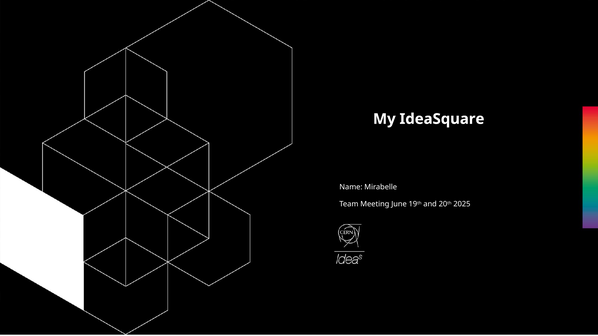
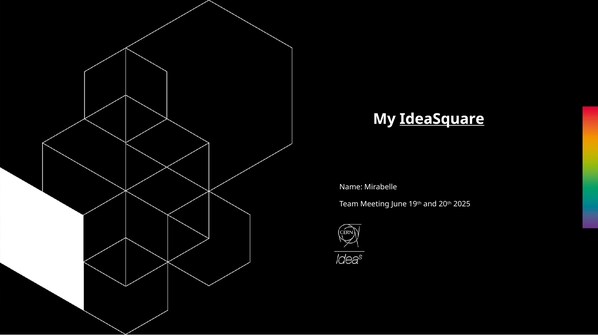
IdeaSquare underline: none -> present
